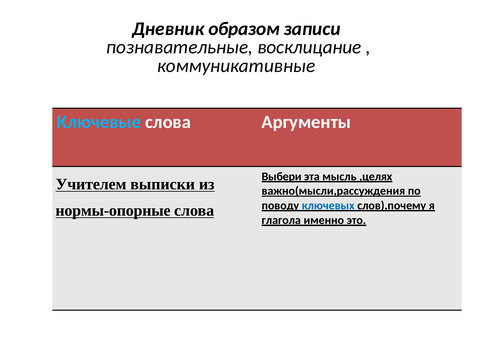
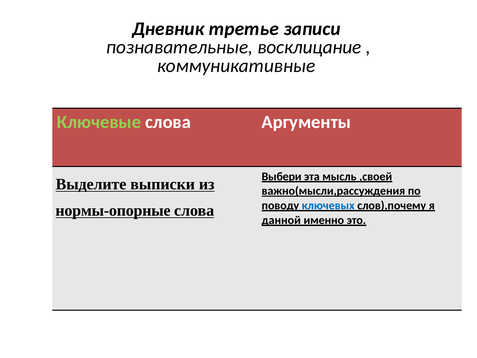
образом: образом -> третье
Ключевые colour: light blue -> light green
,целях: ,целях -> ,своей
Учителем: Учителем -> Выделите
глагола: глагола -> данной
